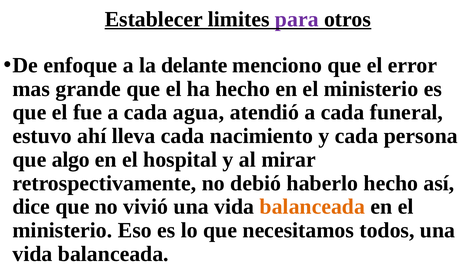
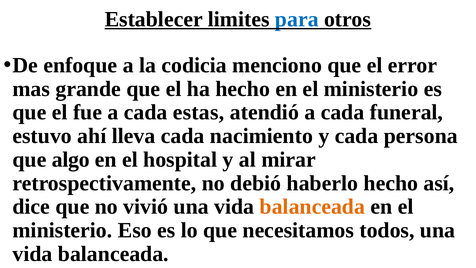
para colour: purple -> blue
delante: delante -> codicia
agua: agua -> estas
